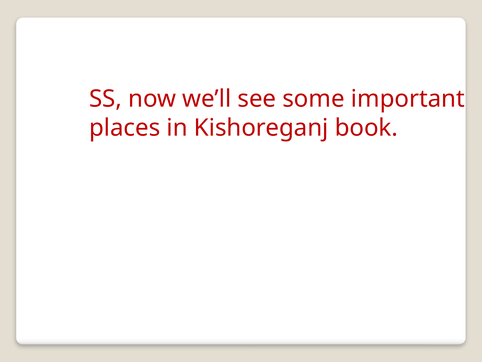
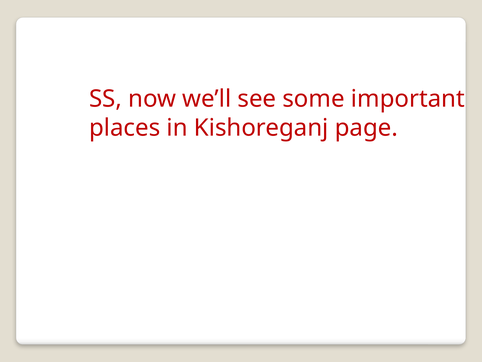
book: book -> page
